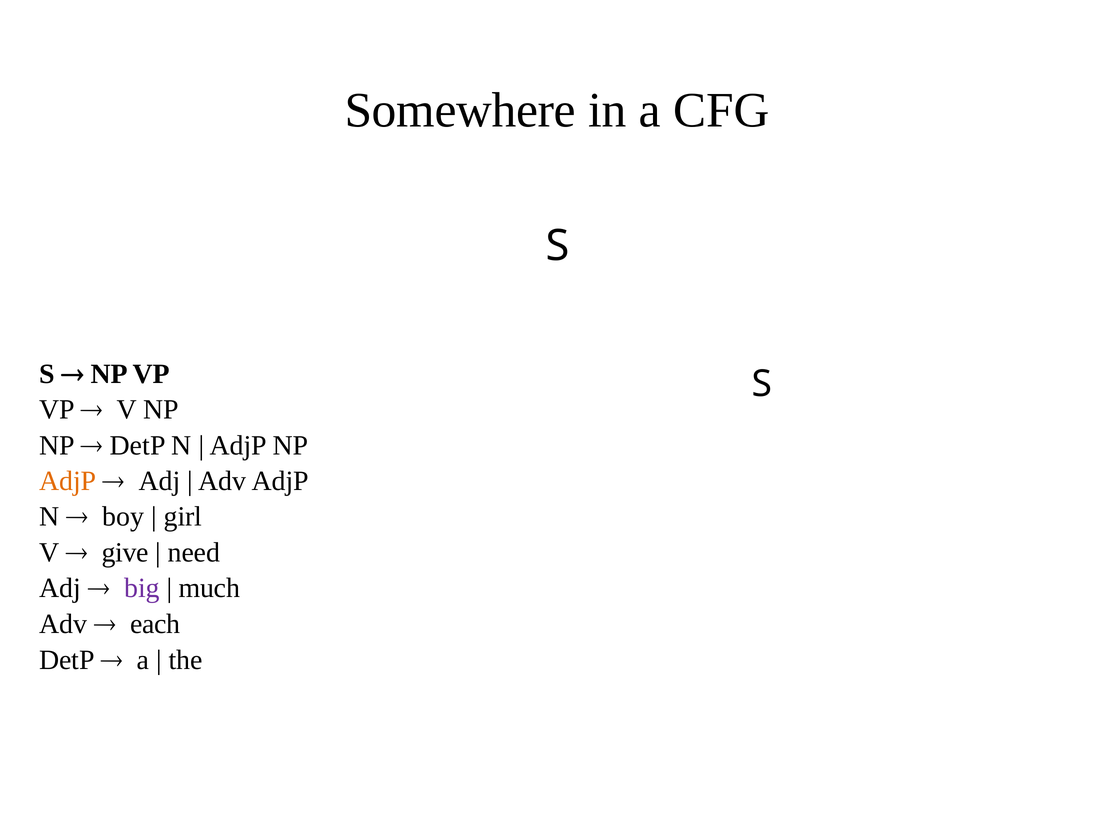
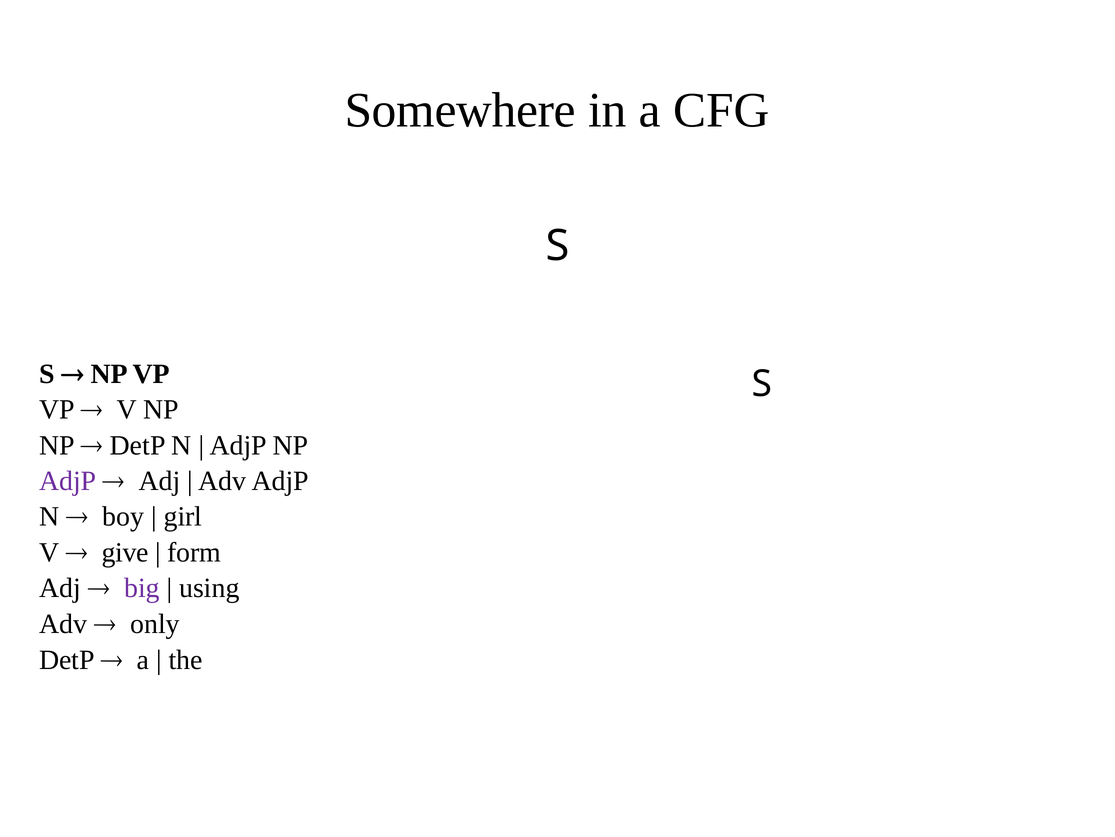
AdjP at (68, 481) colour: orange -> purple
need: need -> form
much: much -> using
each: each -> only
